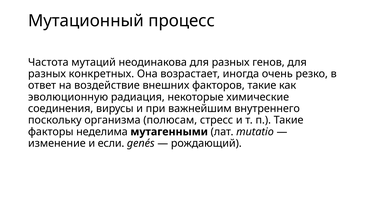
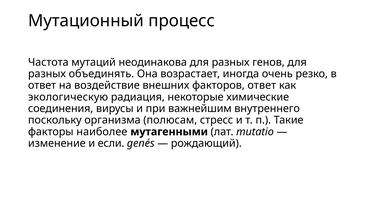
конкретных: конкретных -> объединять
факторов такие: такие -> ответ
эволюционную: эволюционную -> экологическую
неделима: неделима -> наиболее
